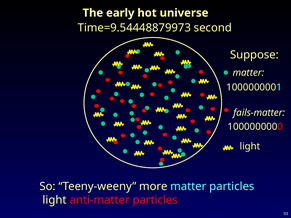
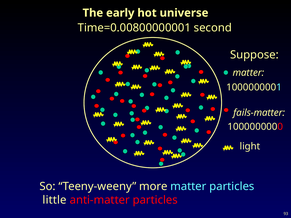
Time=9.54448879973: Time=9.54448879973 -> Time=0.00800000001
light at (55, 200): light -> little
